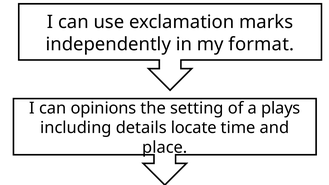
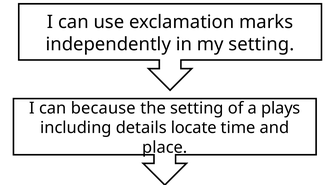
my format: format -> setting
opinions: opinions -> because
